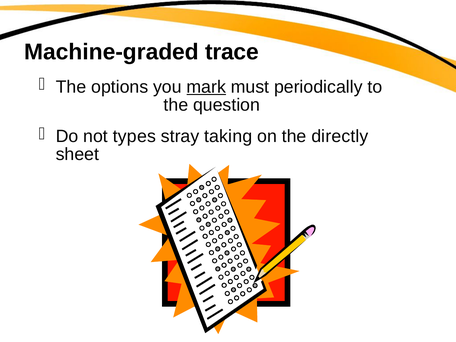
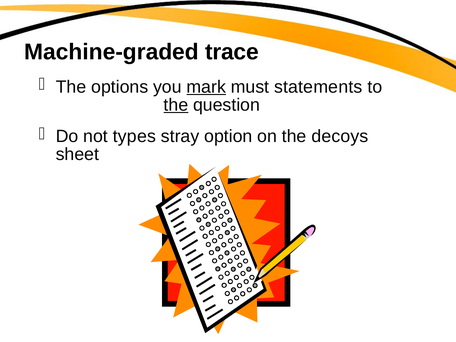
periodically: periodically -> statements
the at (176, 105) underline: none -> present
taking: taking -> option
directly: directly -> decoys
